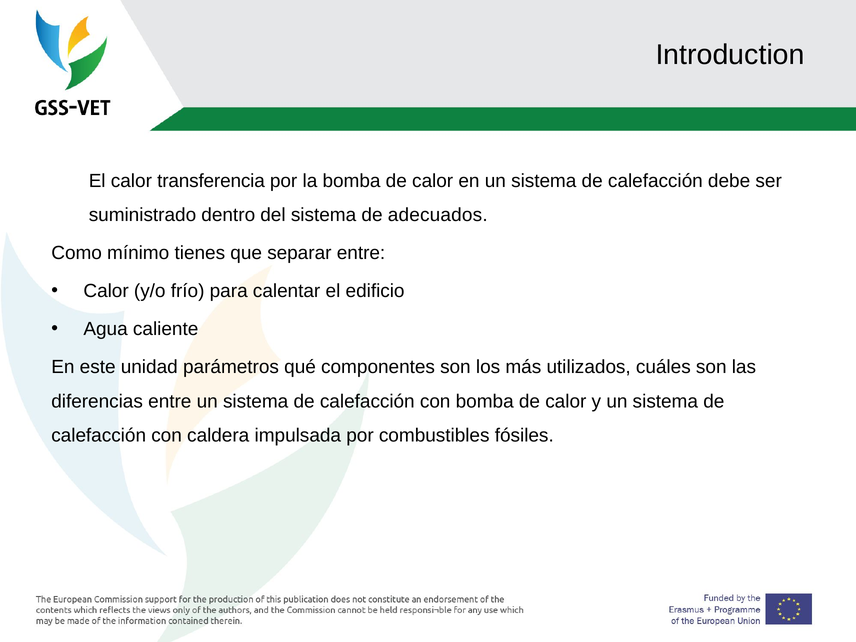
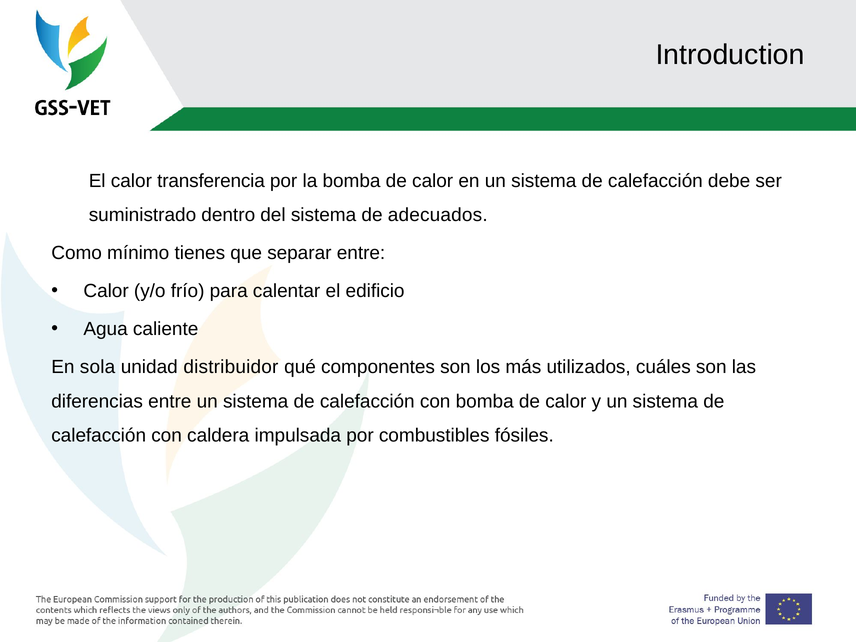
este: este -> sola
parámetros: parámetros -> distribuidor
